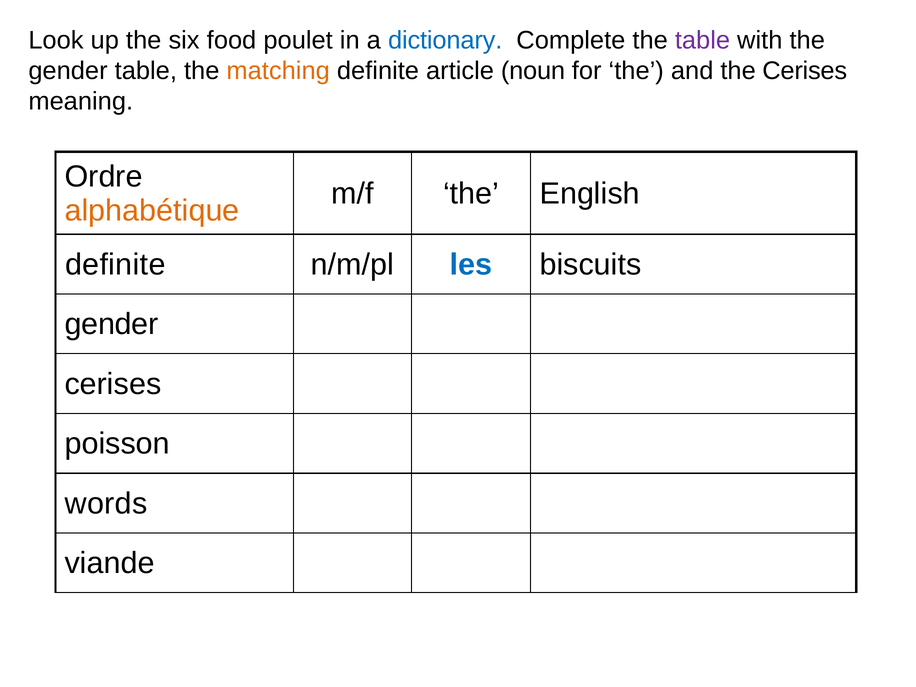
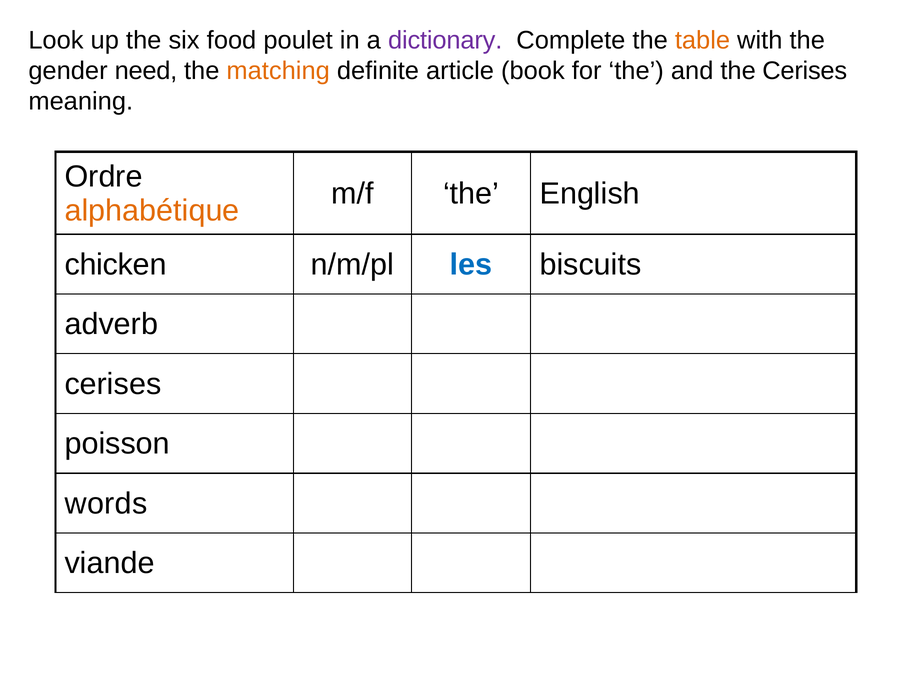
dictionary colour: blue -> purple
table at (702, 40) colour: purple -> orange
gender table: table -> need
noun: noun -> book
definite at (115, 265): definite -> chicken
gender at (111, 324): gender -> adverb
